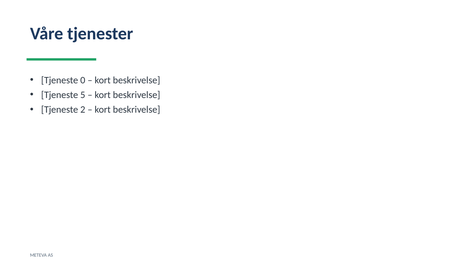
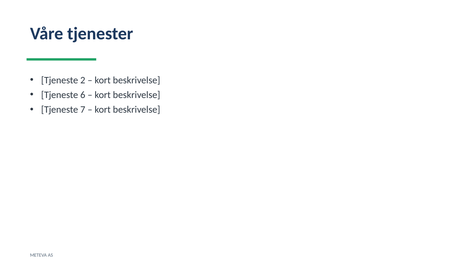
0: 0 -> 2
5: 5 -> 6
2: 2 -> 7
